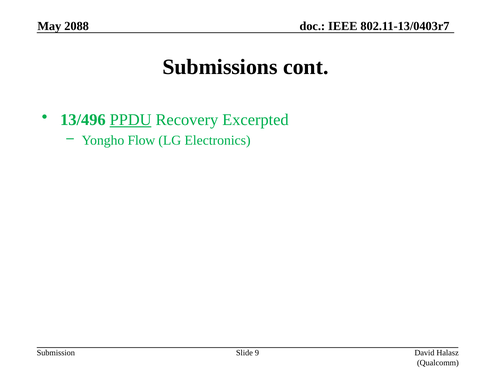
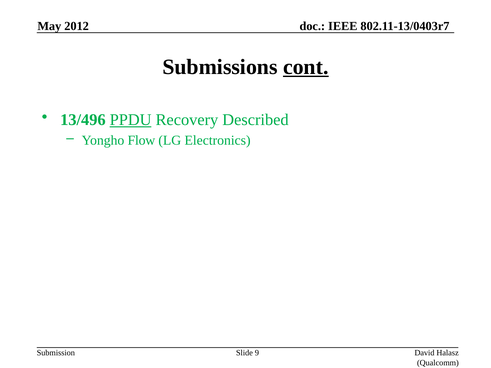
2088: 2088 -> 2012
cont underline: none -> present
Excerpted: Excerpted -> Described
